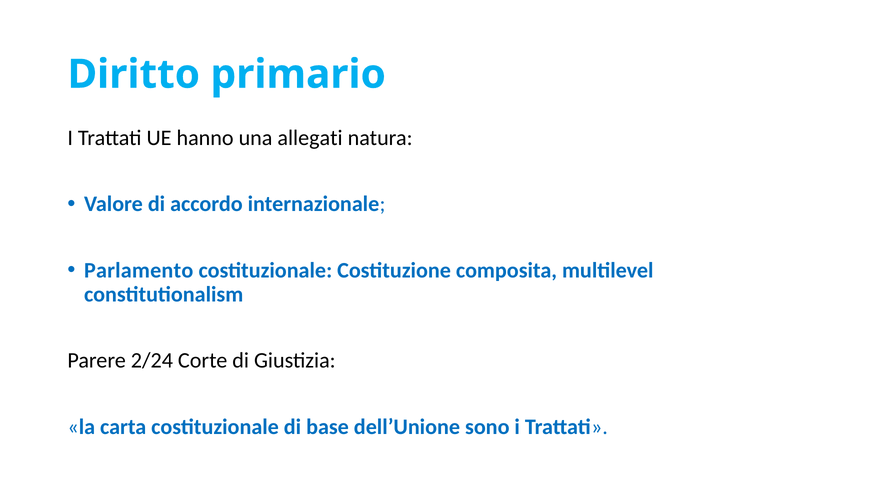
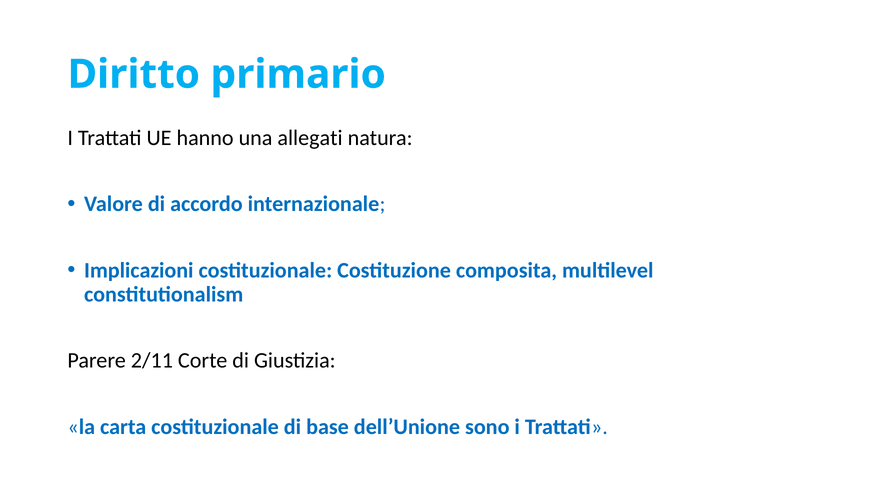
Parlamento: Parlamento -> Implicazioni
2/24: 2/24 -> 2/11
